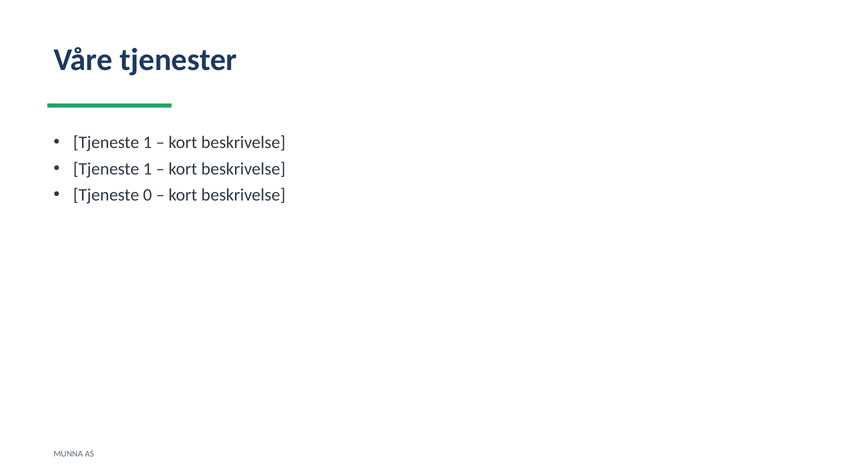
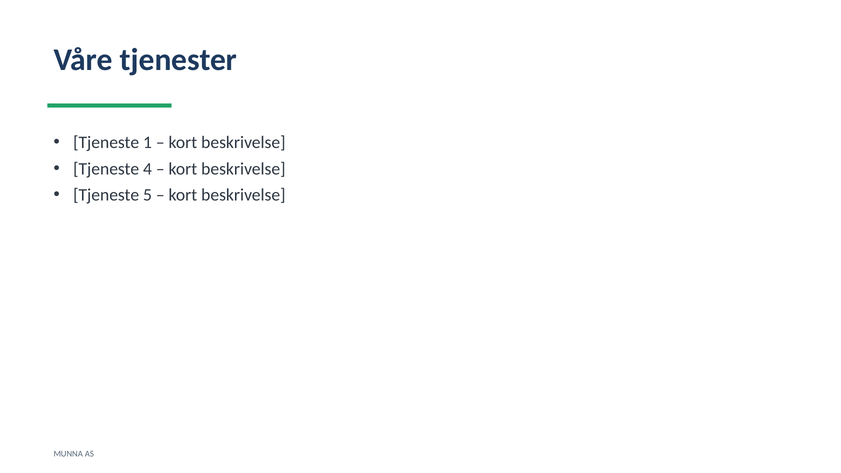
1 at (147, 169): 1 -> 4
0: 0 -> 5
